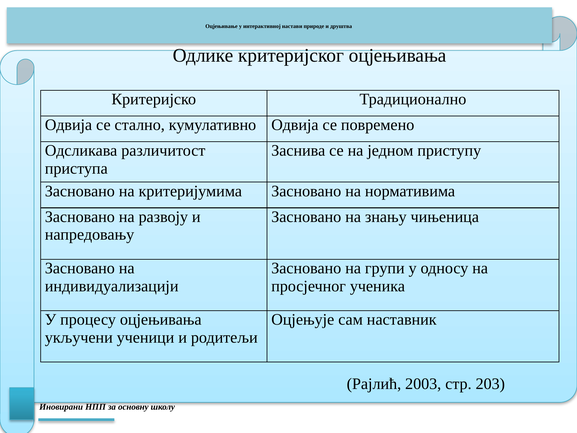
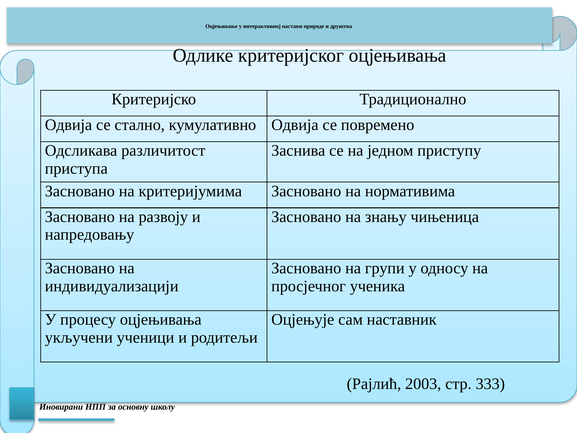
203: 203 -> 333
